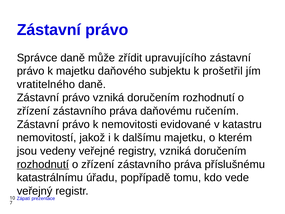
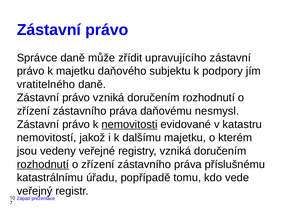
prošetřil: prošetřil -> podpory
ručením: ručením -> nesmysl
nemovitosti underline: none -> present
